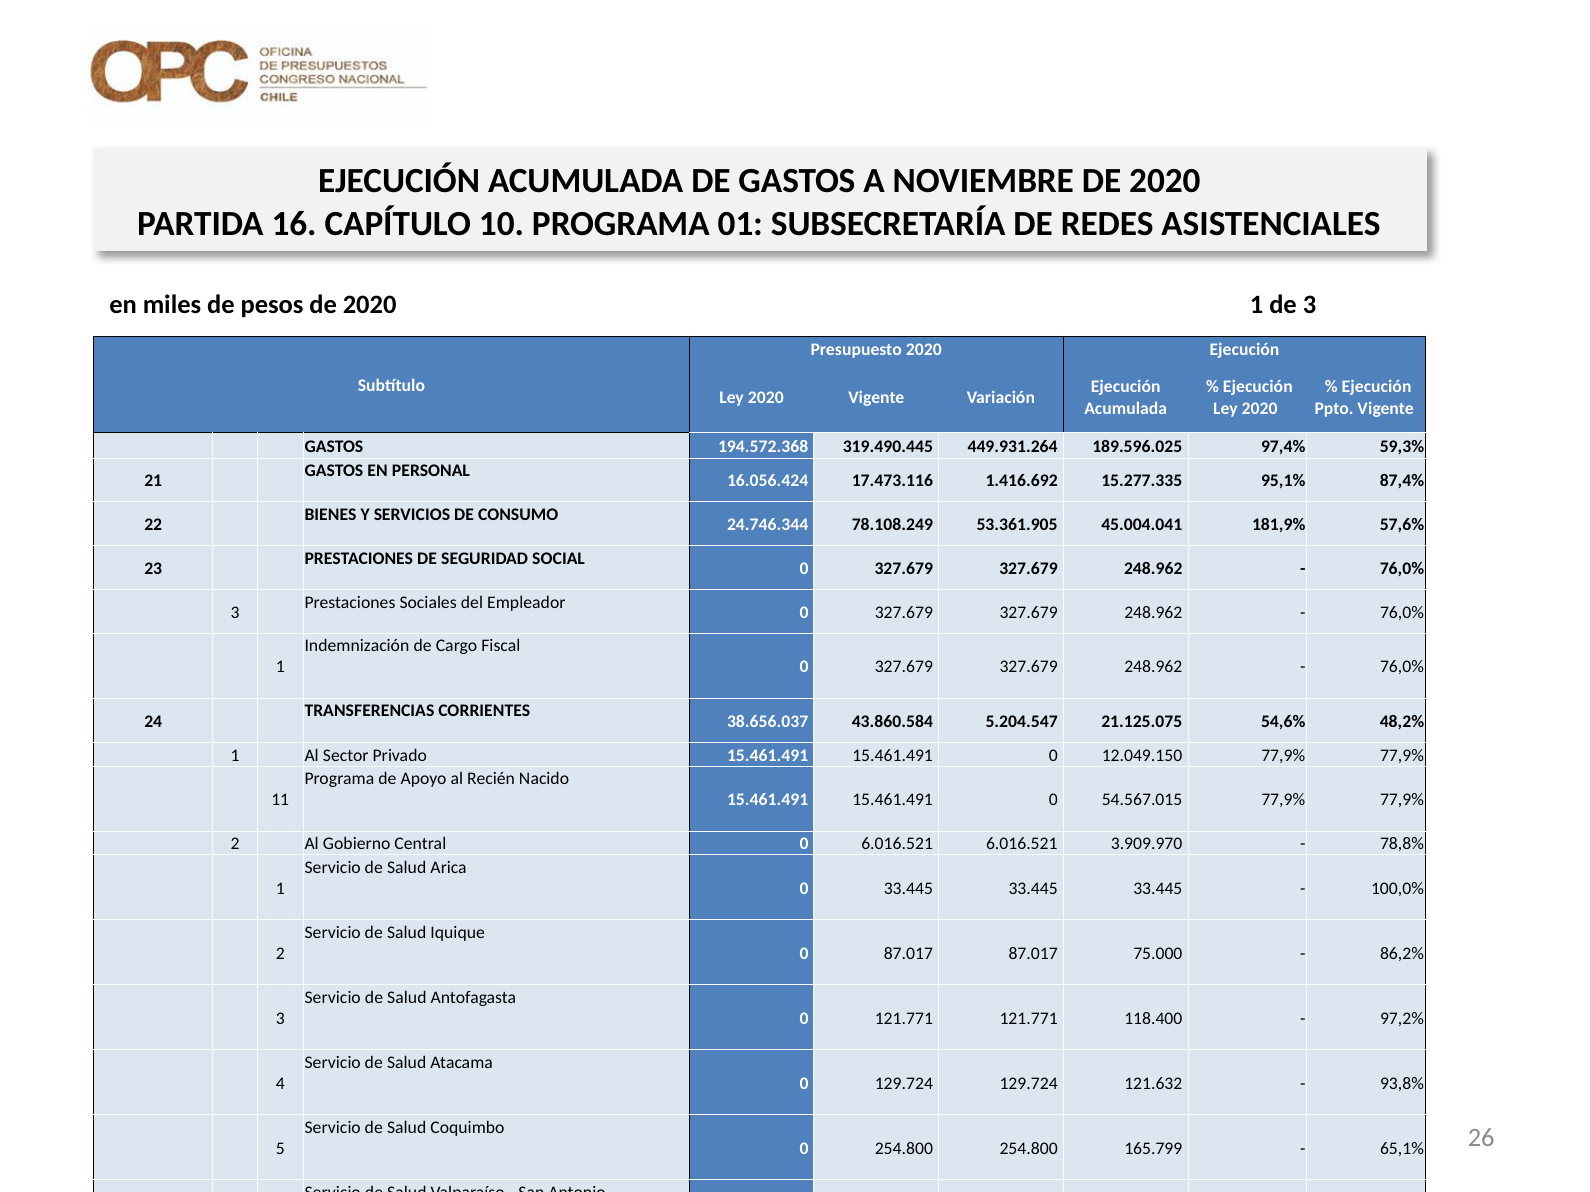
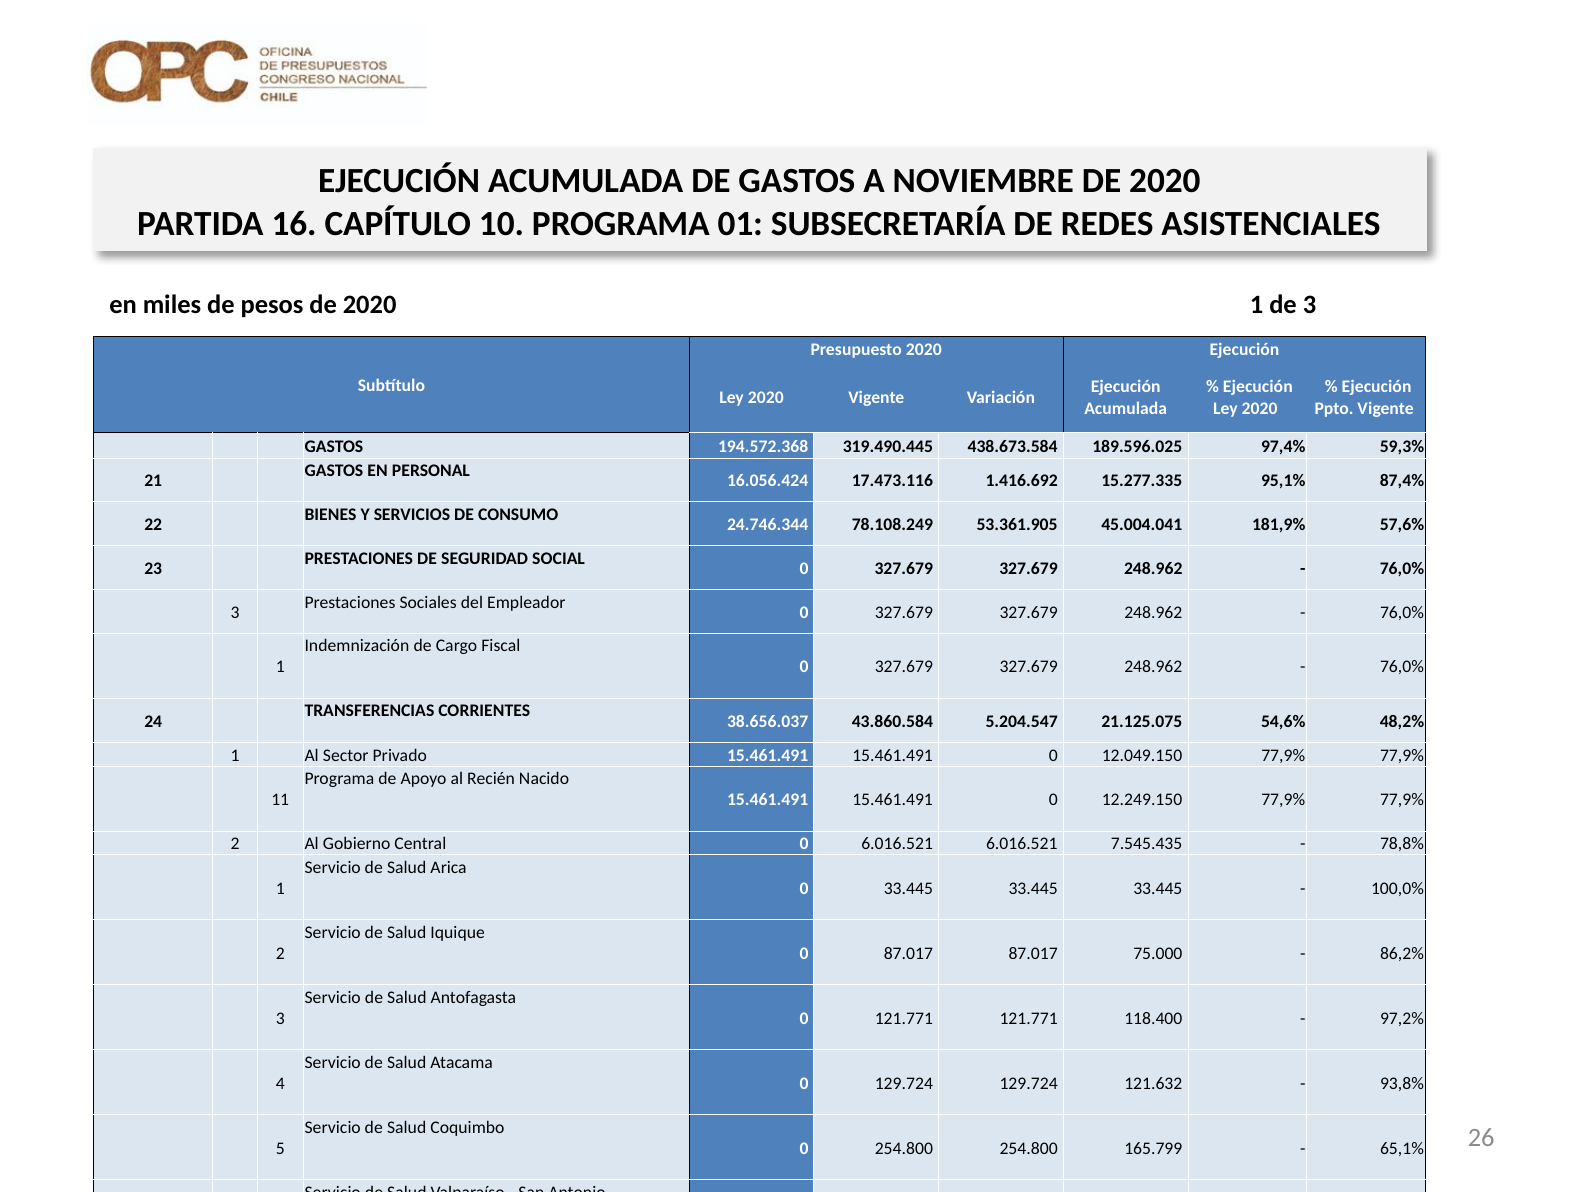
449.931.264: 449.931.264 -> 438.673.584
54.567.015: 54.567.015 -> 12.249.150
3.909.970: 3.909.970 -> 7.545.435
